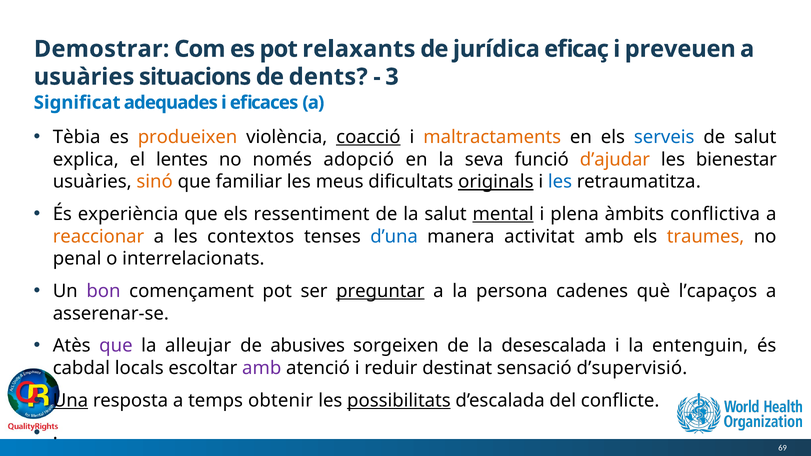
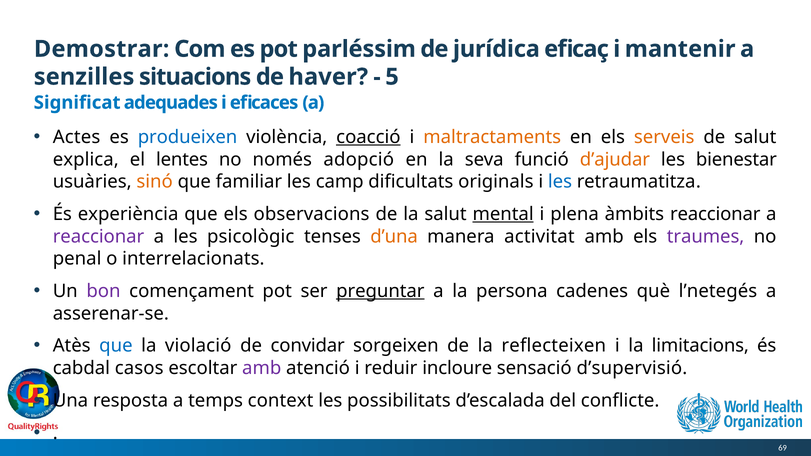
relaxants: relaxants -> parléssim
preveuen: preveuen -> mantenir
usuàries at (84, 77): usuàries -> senzilles
dents: dents -> haver
3: 3 -> 5
Tèbia: Tèbia -> Actes
produeixen colour: orange -> blue
serveis colour: blue -> orange
meus: meus -> camp
originals underline: present -> none
ressentiment: ressentiment -> observacions
àmbits conflictiva: conflictiva -> reaccionar
reaccionar at (99, 237) colour: orange -> purple
contextos: contextos -> psicològic
d’una colour: blue -> orange
traumes colour: orange -> purple
l’capaços: l’capaços -> l’netegés
que at (116, 346) colour: purple -> blue
alleujar: alleujar -> violació
abusives: abusives -> convidar
desescalada: desescalada -> reflecteixen
entenguin: entenguin -> limitacions
locals: locals -> casos
destinat: destinat -> incloure
Una underline: present -> none
obtenir: obtenir -> context
possibilitats underline: present -> none
